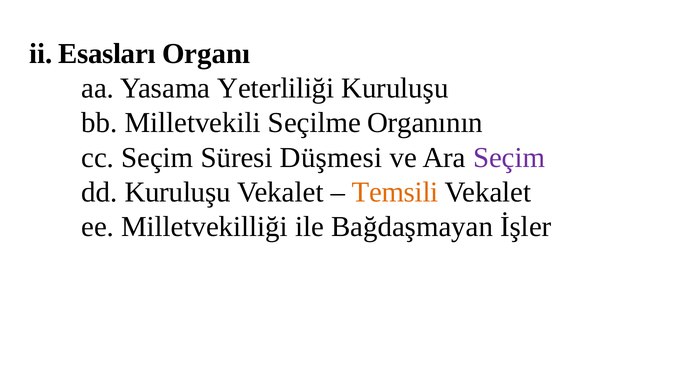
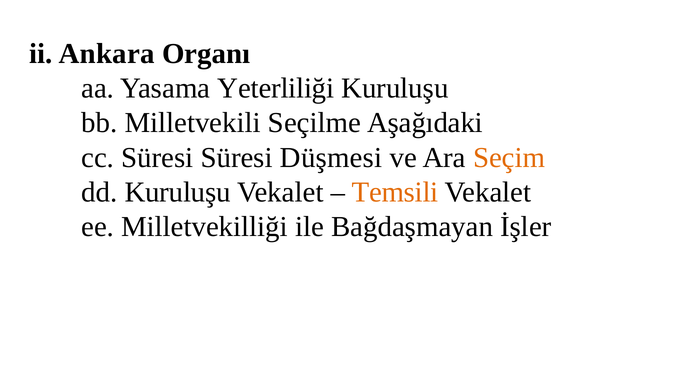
Esasları: Esasları -> Ankara
Organının: Organının -> Aşağıdaki
cc Seçim: Seçim -> Süresi
Seçim at (509, 158) colour: purple -> orange
